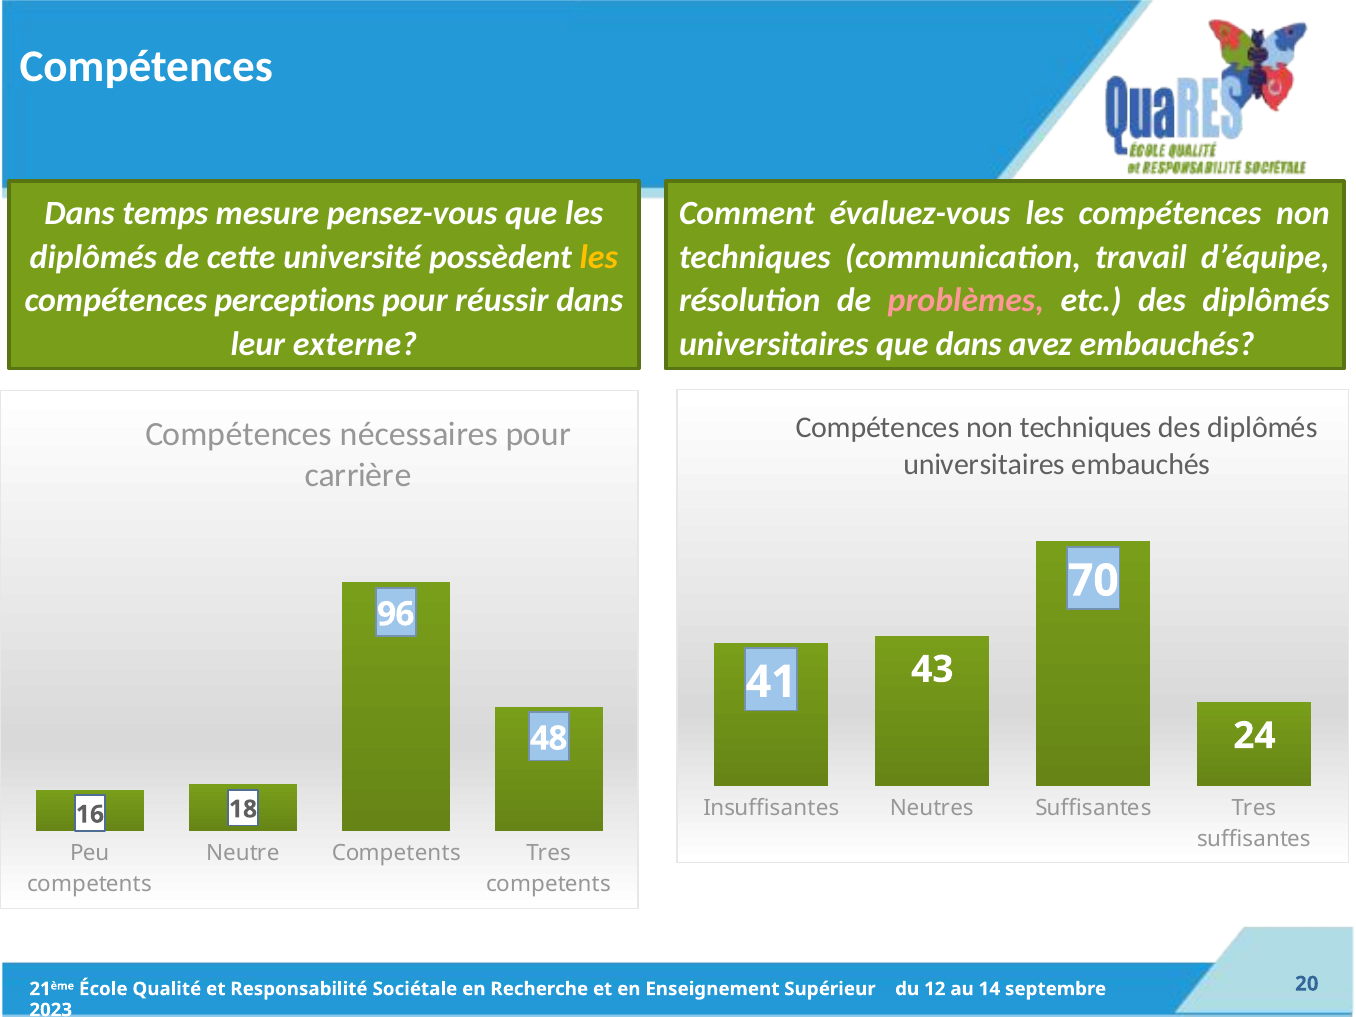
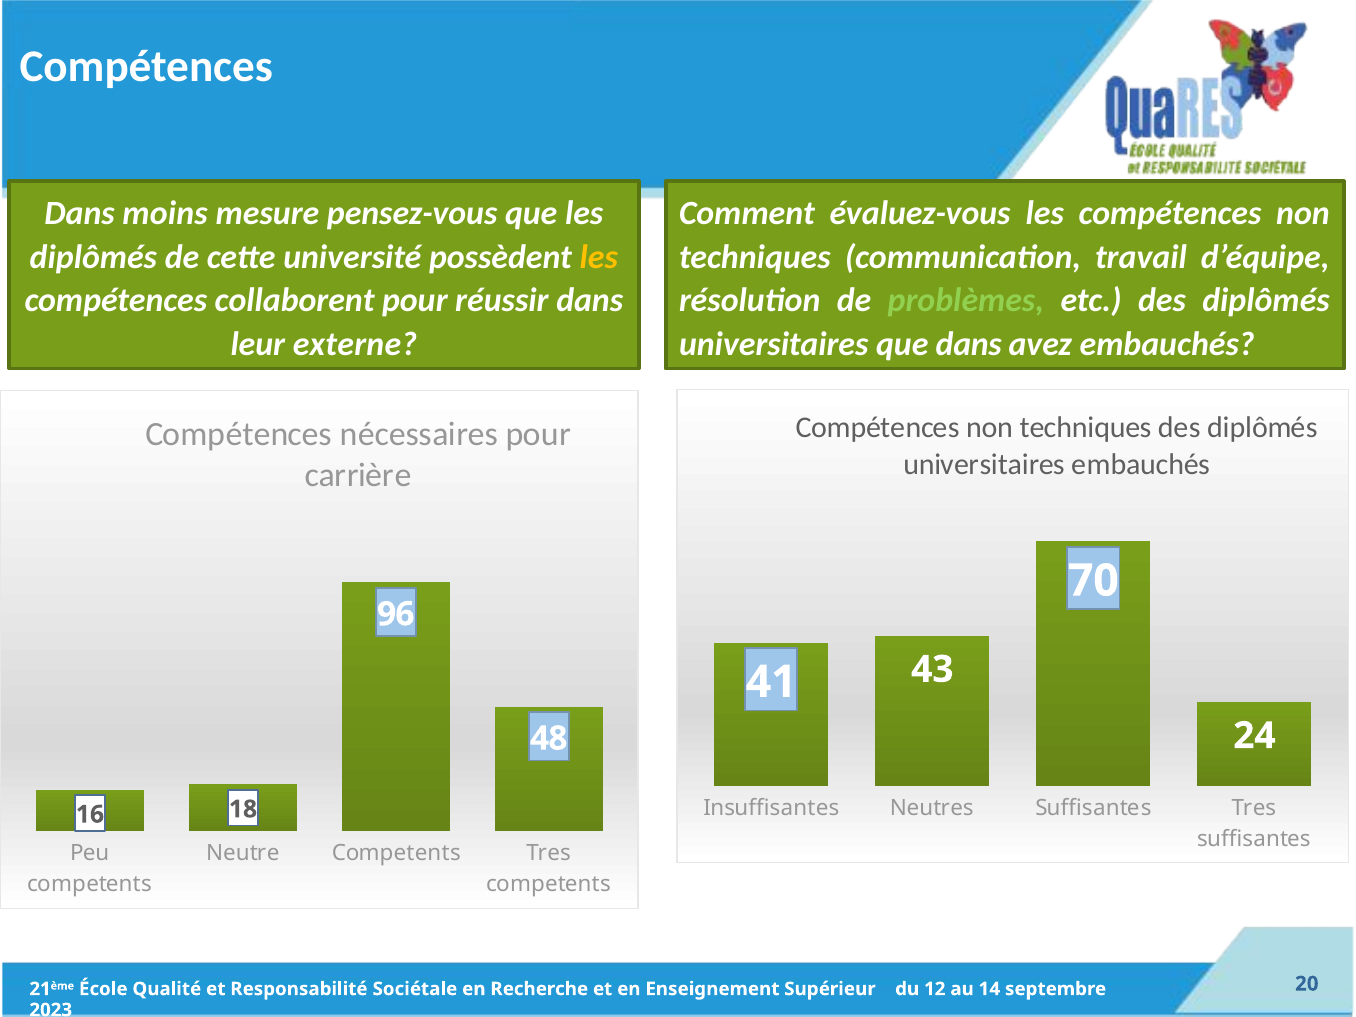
temps: temps -> moins
perceptions: perceptions -> collaborent
problèmes colour: pink -> light green
